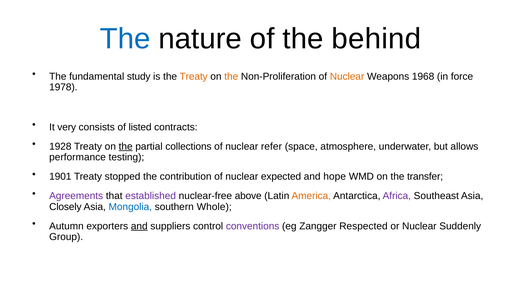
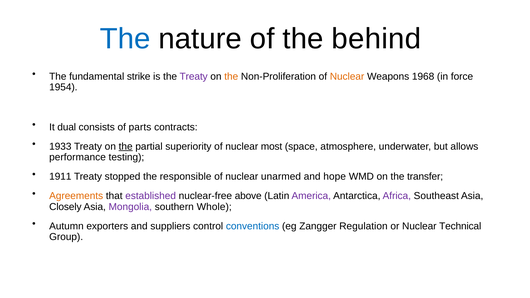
study: study -> strike
Treaty at (194, 76) colour: orange -> purple
1978: 1978 -> 1954
very: very -> dual
listed: listed -> parts
1928: 1928 -> 1933
collections: collections -> superiority
refer: refer -> most
1901: 1901 -> 1911
contribution: contribution -> responsible
expected: expected -> unarmed
Agreements colour: purple -> orange
America colour: orange -> purple
Mongolia colour: blue -> purple
and at (139, 226) underline: present -> none
conventions colour: purple -> blue
Respected: Respected -> Regulation
Suddenly: Suddenly -> Technical
